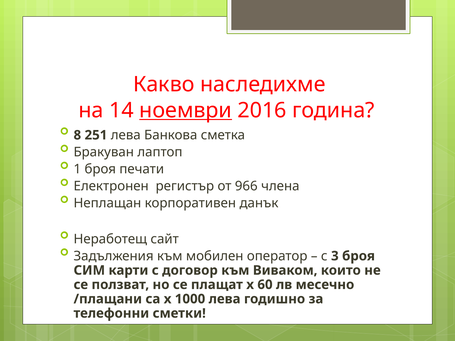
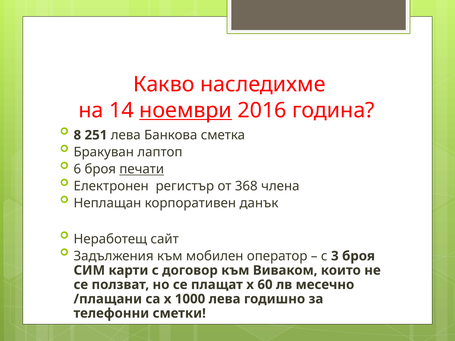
1: 1 -> 6
печати underline: none -> present
966: 966 -> 368
